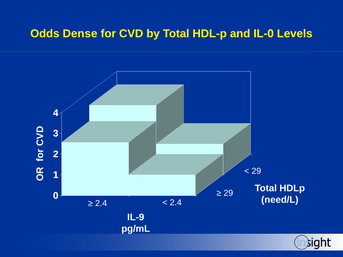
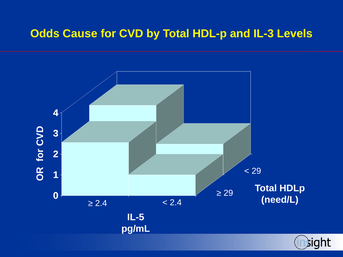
Dense: Dense -> Cause
IL-0: IL-0 -> IL-3
IL-9: IL-9 -> IL-5
